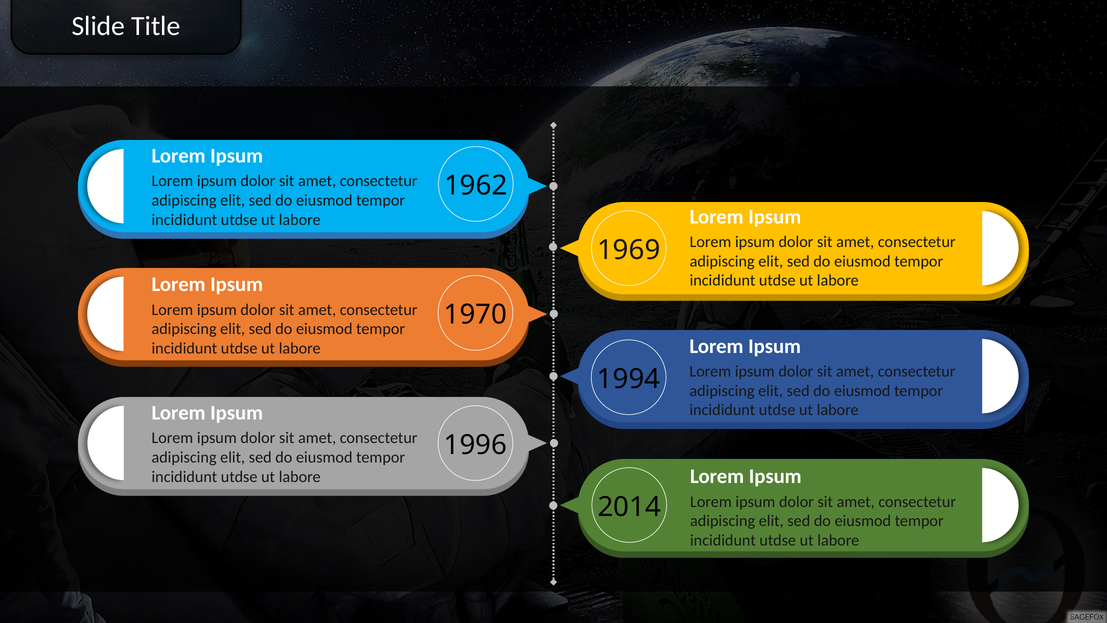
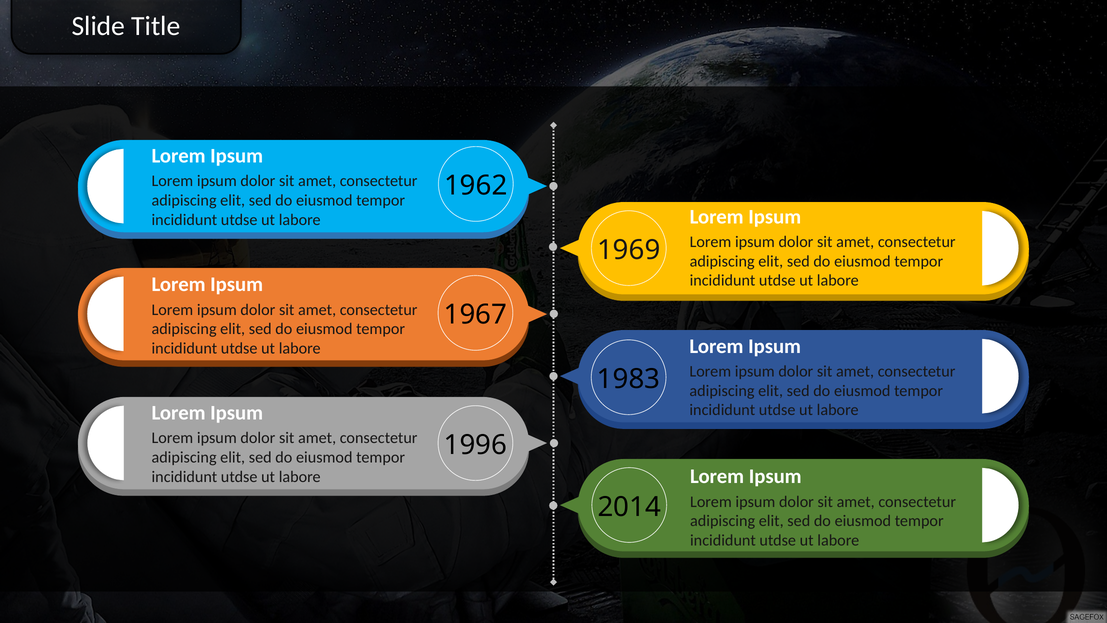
1970: 1970 -> 1967
1994: 1994 -> 1983
